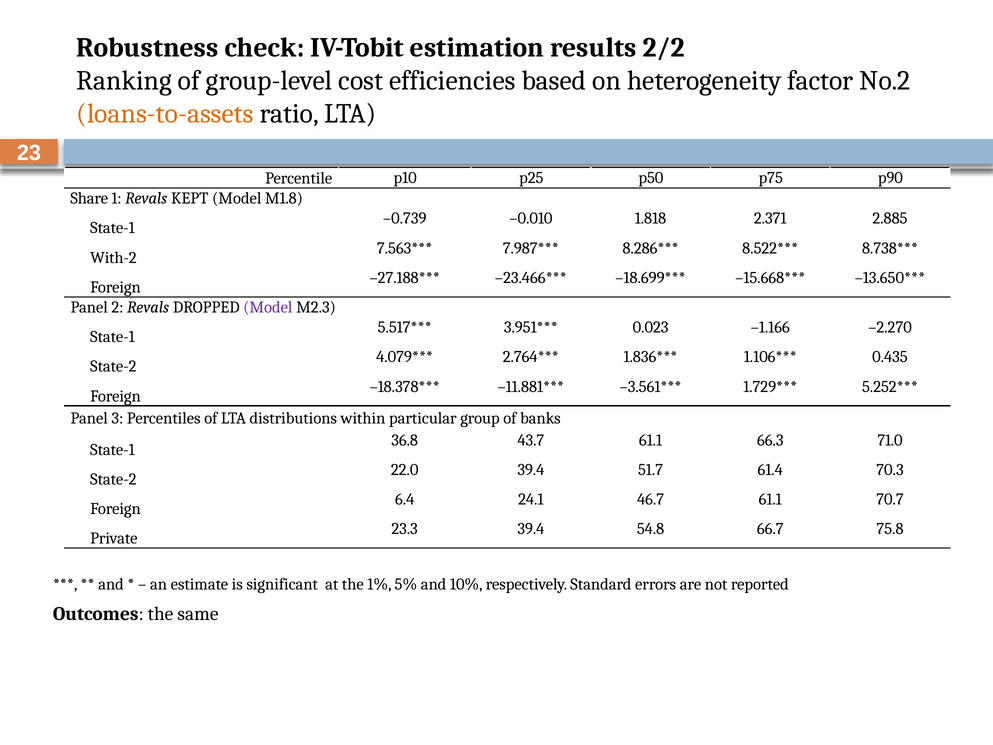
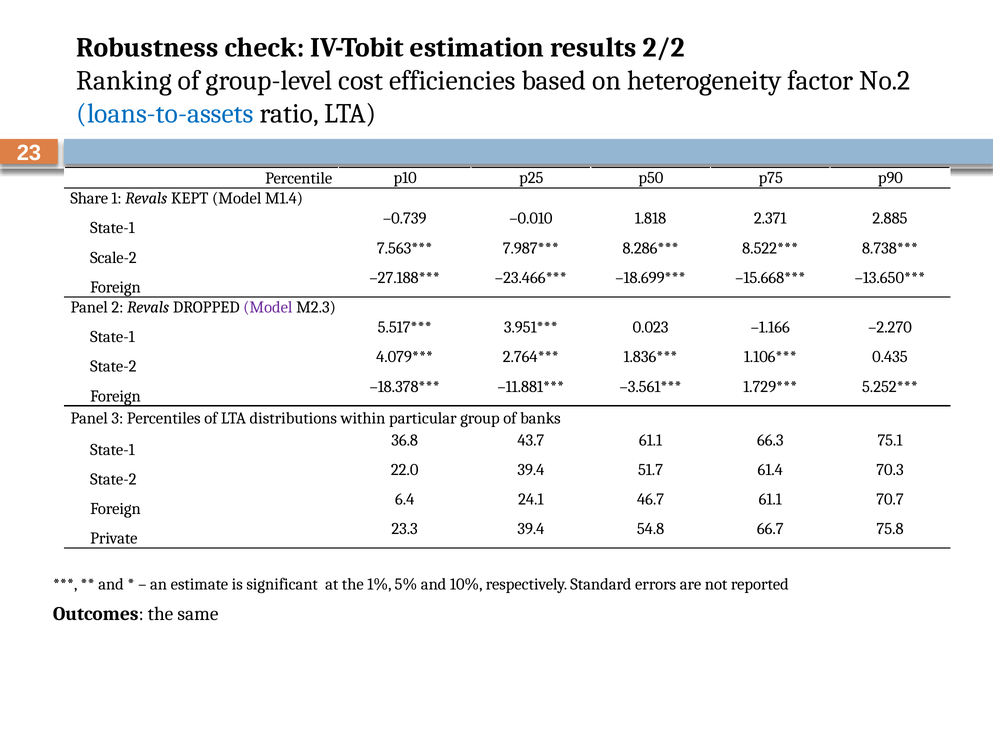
loans-to-assets colour: orange -> blue
M1.8: M1.8 -> M1.4
With-2: With-2 -> Scale-2
71.0: 71.0 -> 75.1
